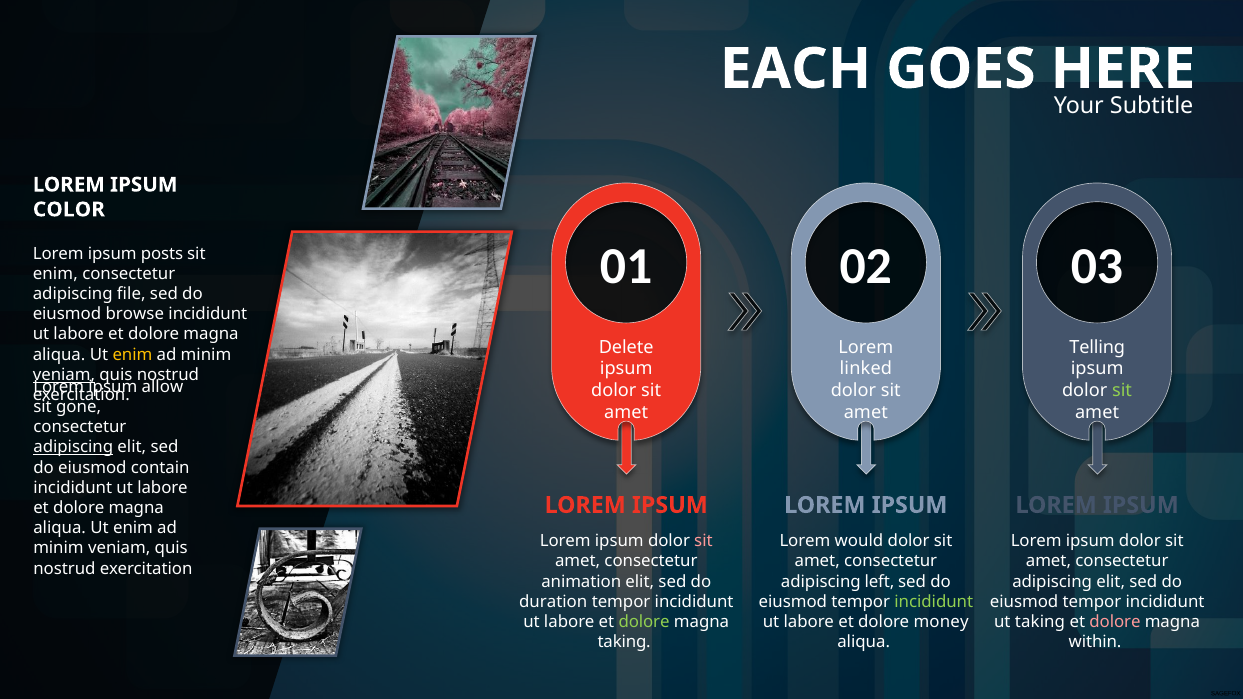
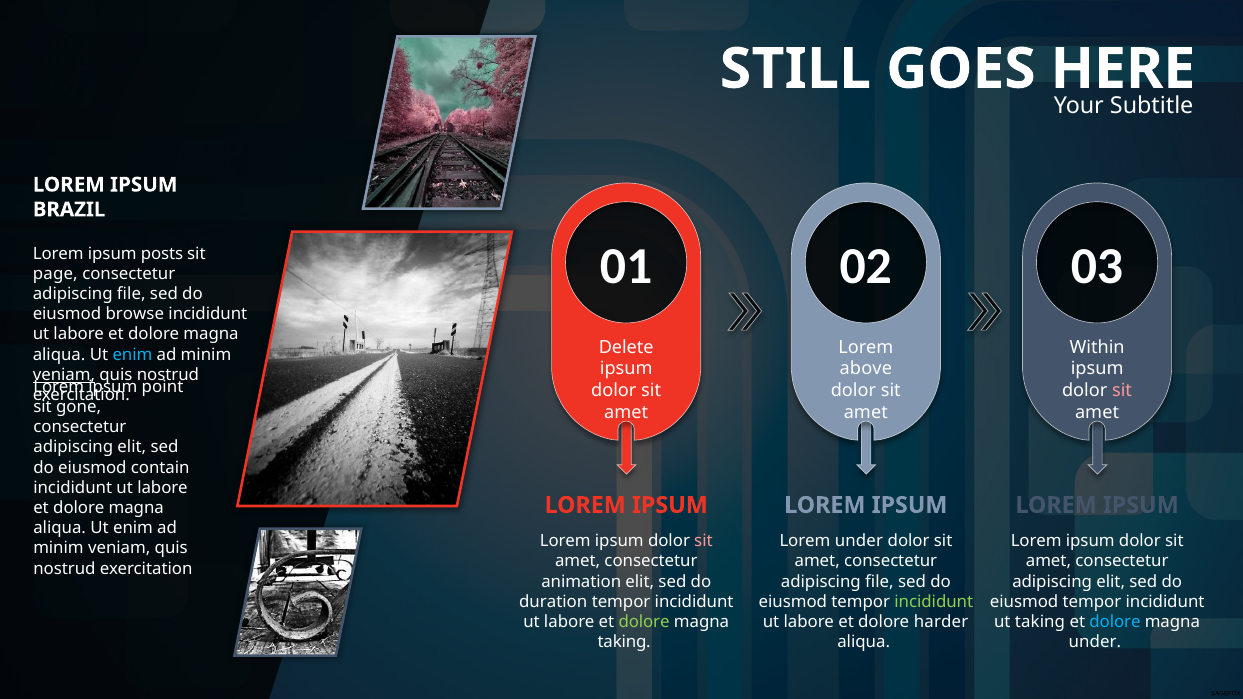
EACH: EACH -> STILL
COLOR: COLOR -> BRAZIL
enim at (55, 274): enim -> page
Telling: Telling -> Within
enim at (132, 355) colour: yellow -> light blue
linked: linked -> above
allow: allow -> point
sit at (1122, 391) colour: light green -> pink
adipiscing at (73, 447) underline: present -> none
Lorem would: would -> under
left at (880, 582): left -> file
money: money -> harder
dolore at (1115, 622) colour: pink -> light blue
within at (1095, 642): within -> under
